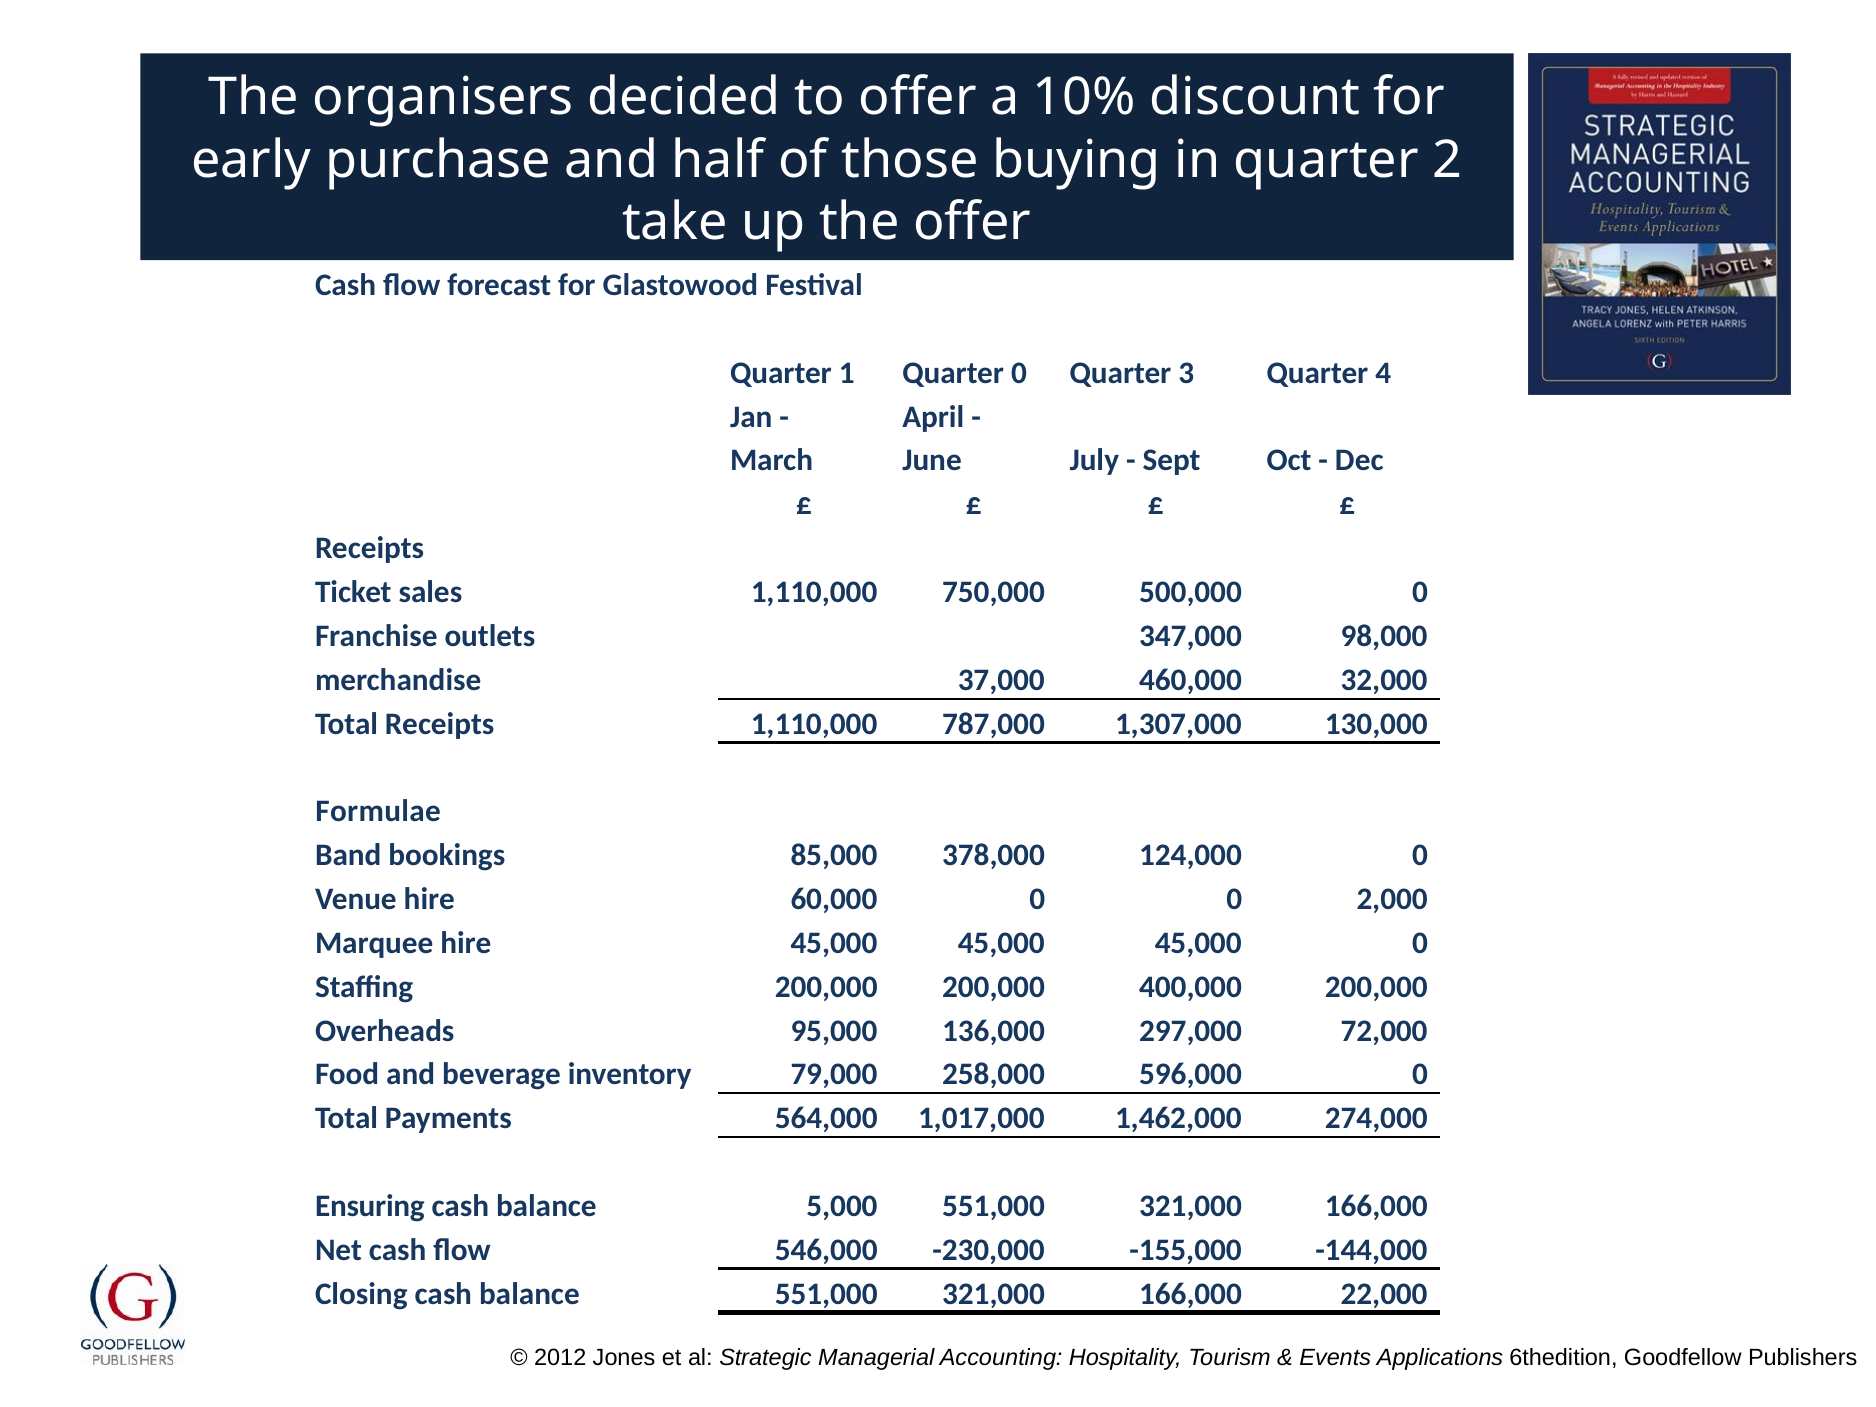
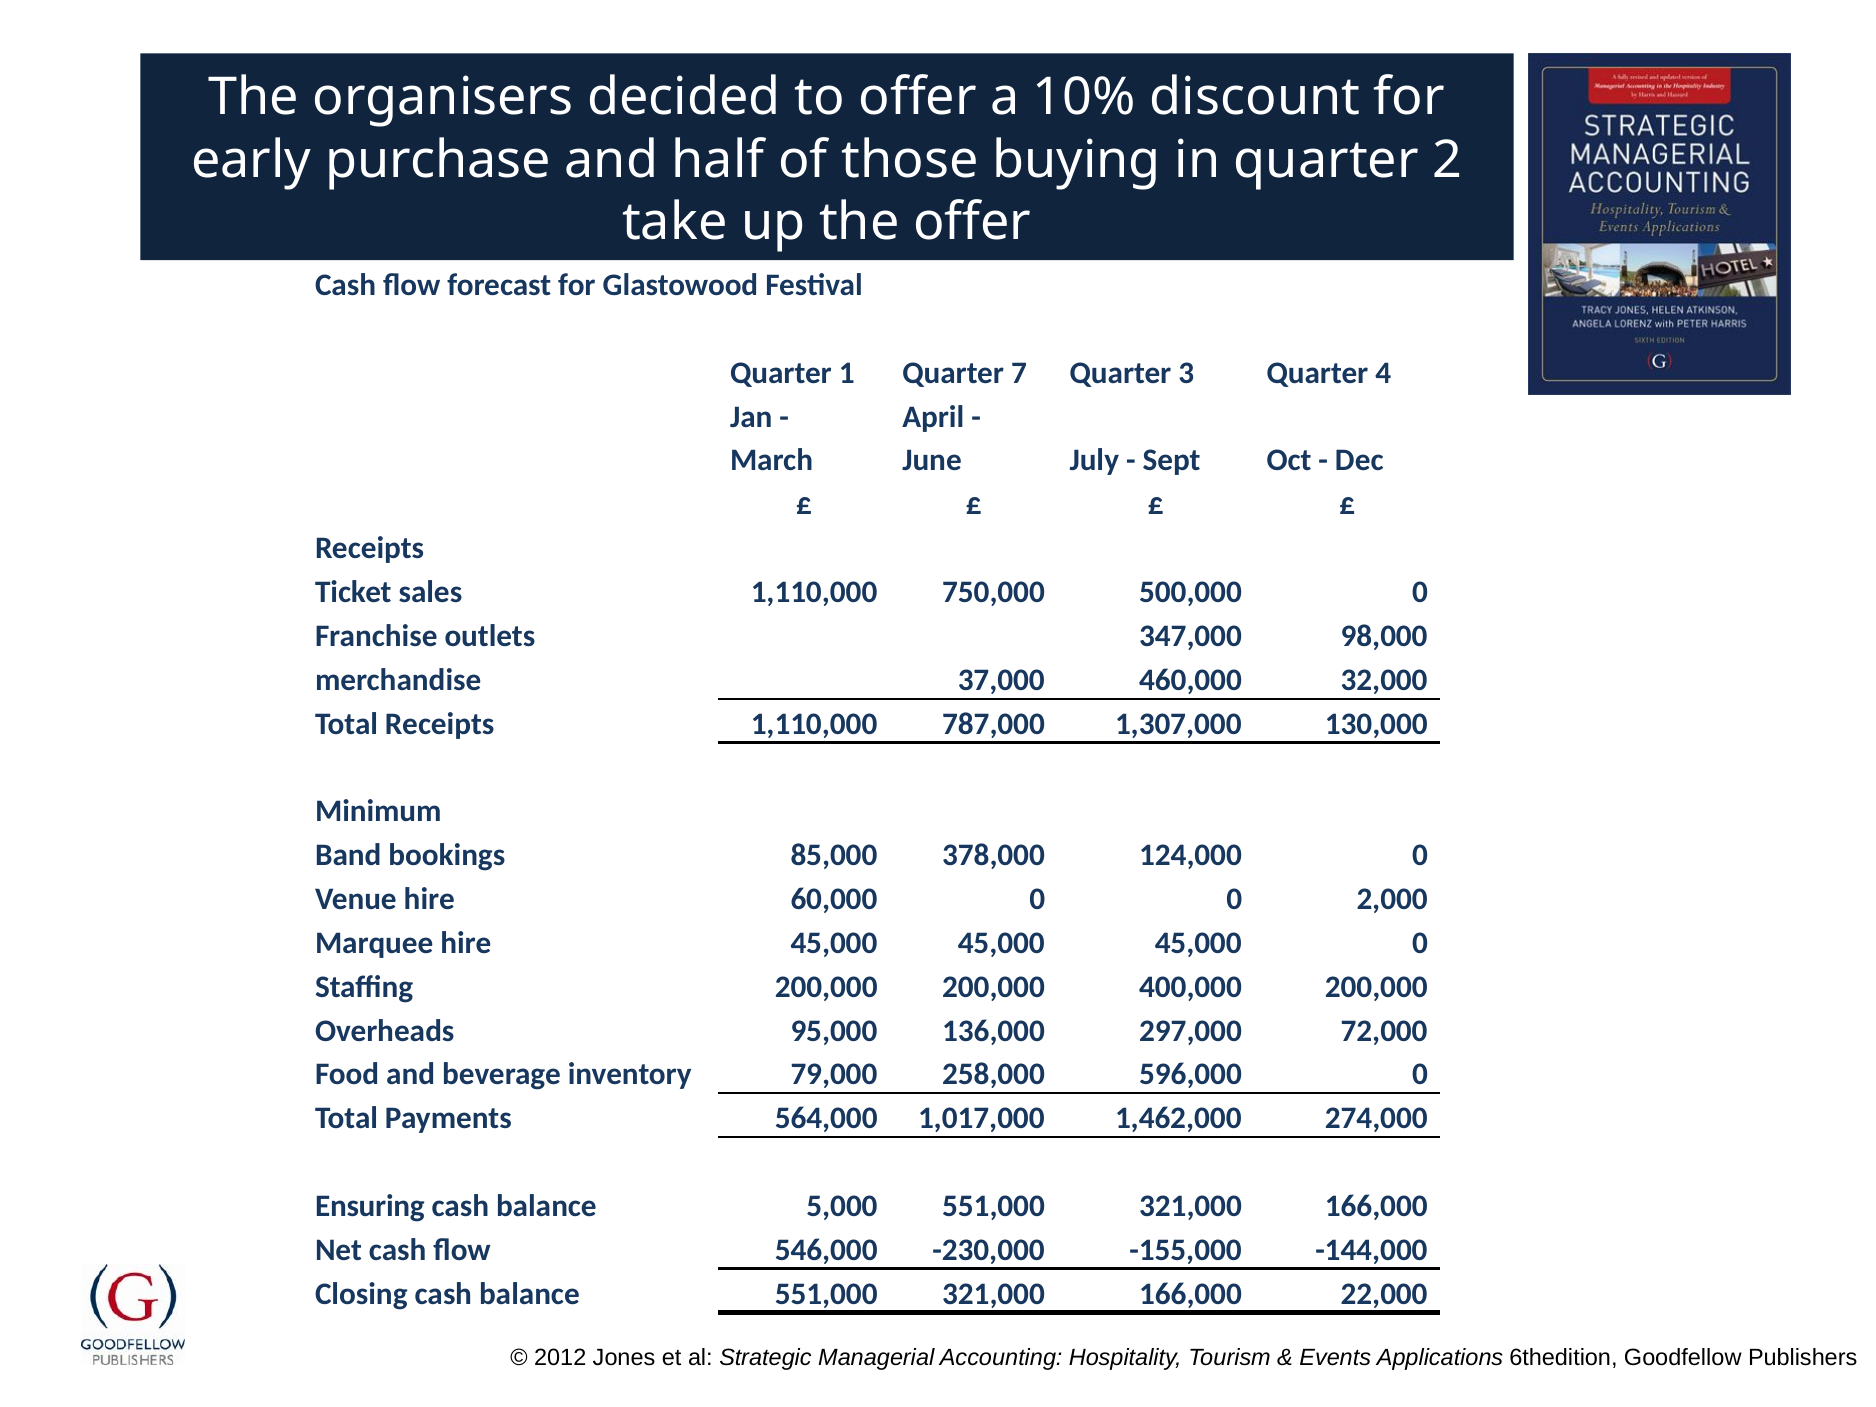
Quarter 0: 0 -> 7
Formulae: Formulae -> Minimum
